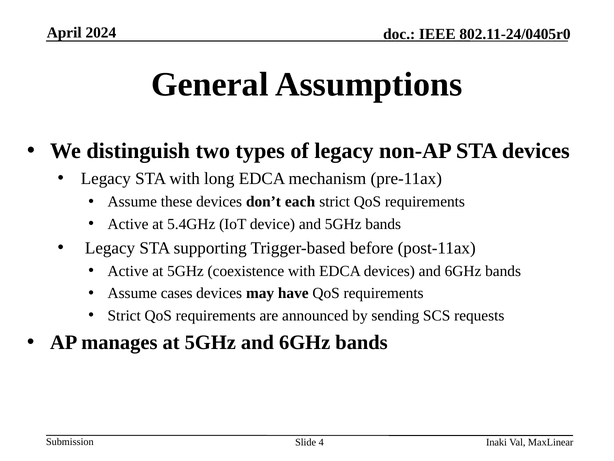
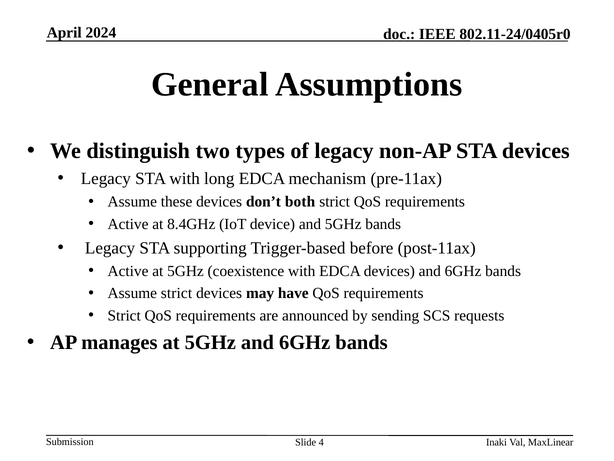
each: each -> both
5.4GHz: 5.4GHz -> 8.4GHz
Assume cases: cases -> strict
